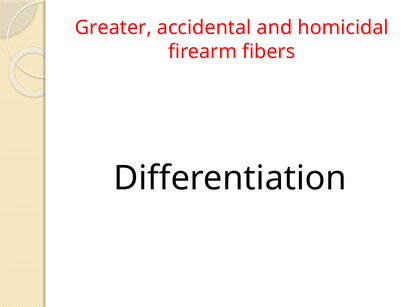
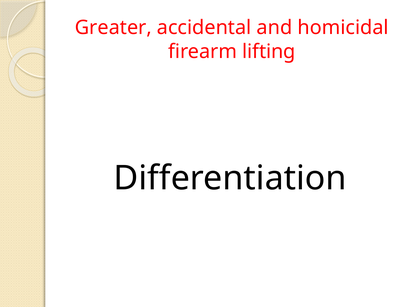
fibers: fibers -> lifting
